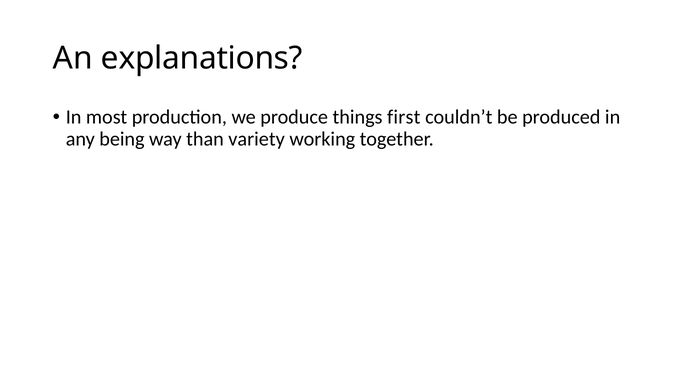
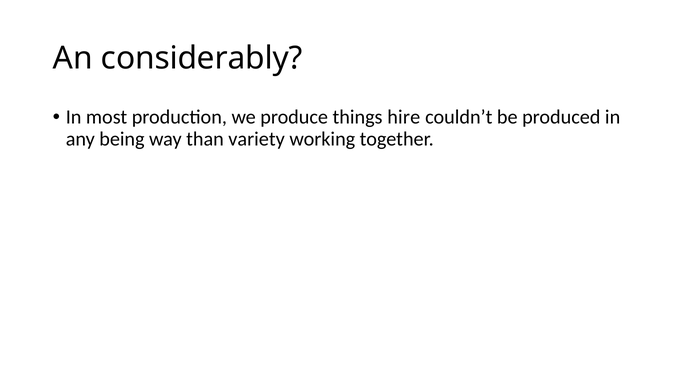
explanations: explanations -> considerably
first: first -> hire
